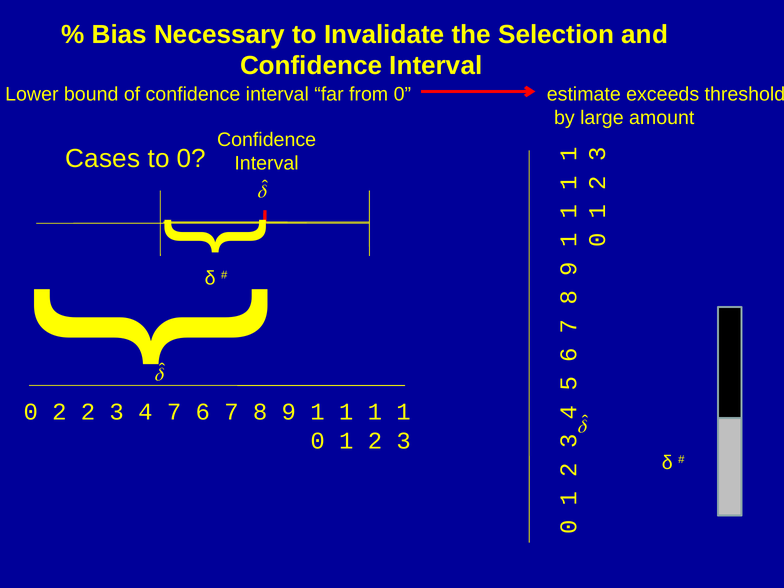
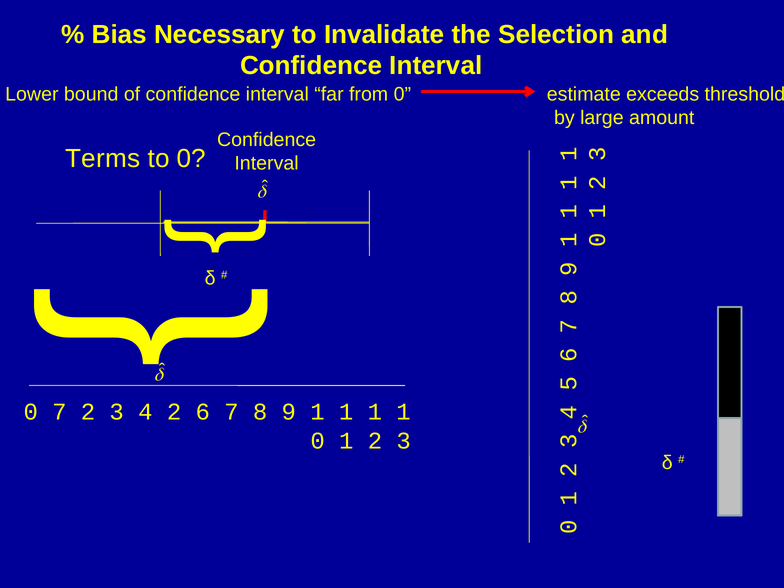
Cases: Cases -> Terms
0 2: 2 -> 7
4 7: 7 -> 2
